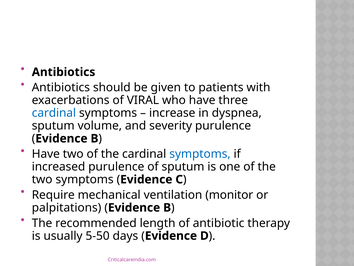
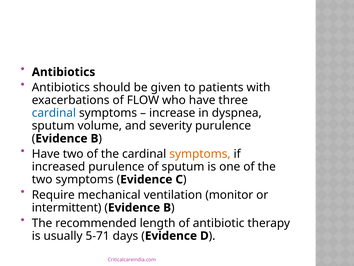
VIRAL: VIRAL -> FLOW
symptoms at (200, 154) colour: blue -> orange
palpitations: palpitations -> intermittent
5-50: 5-50 -> 5-71
